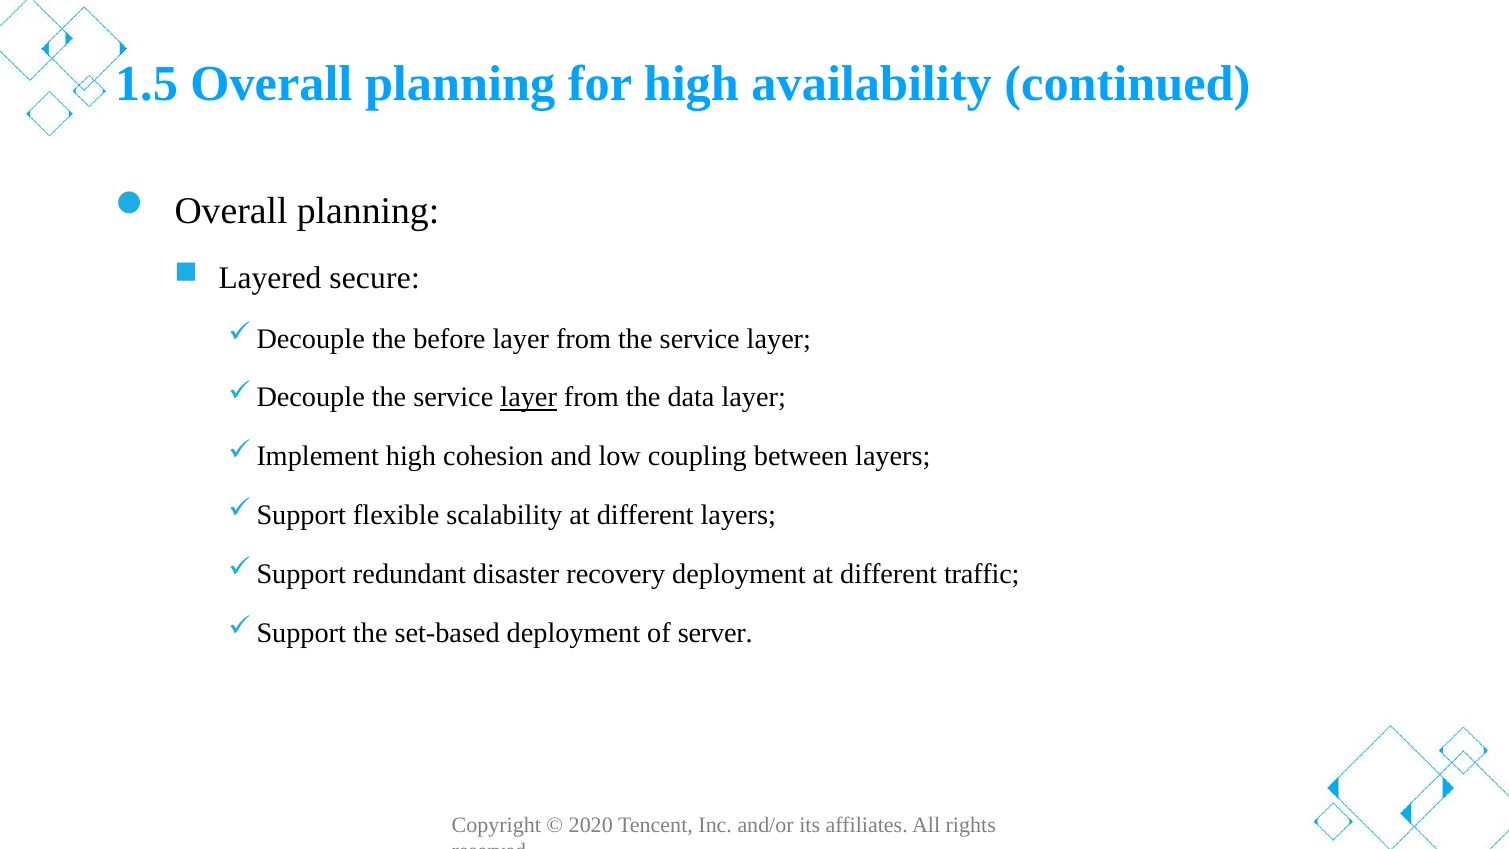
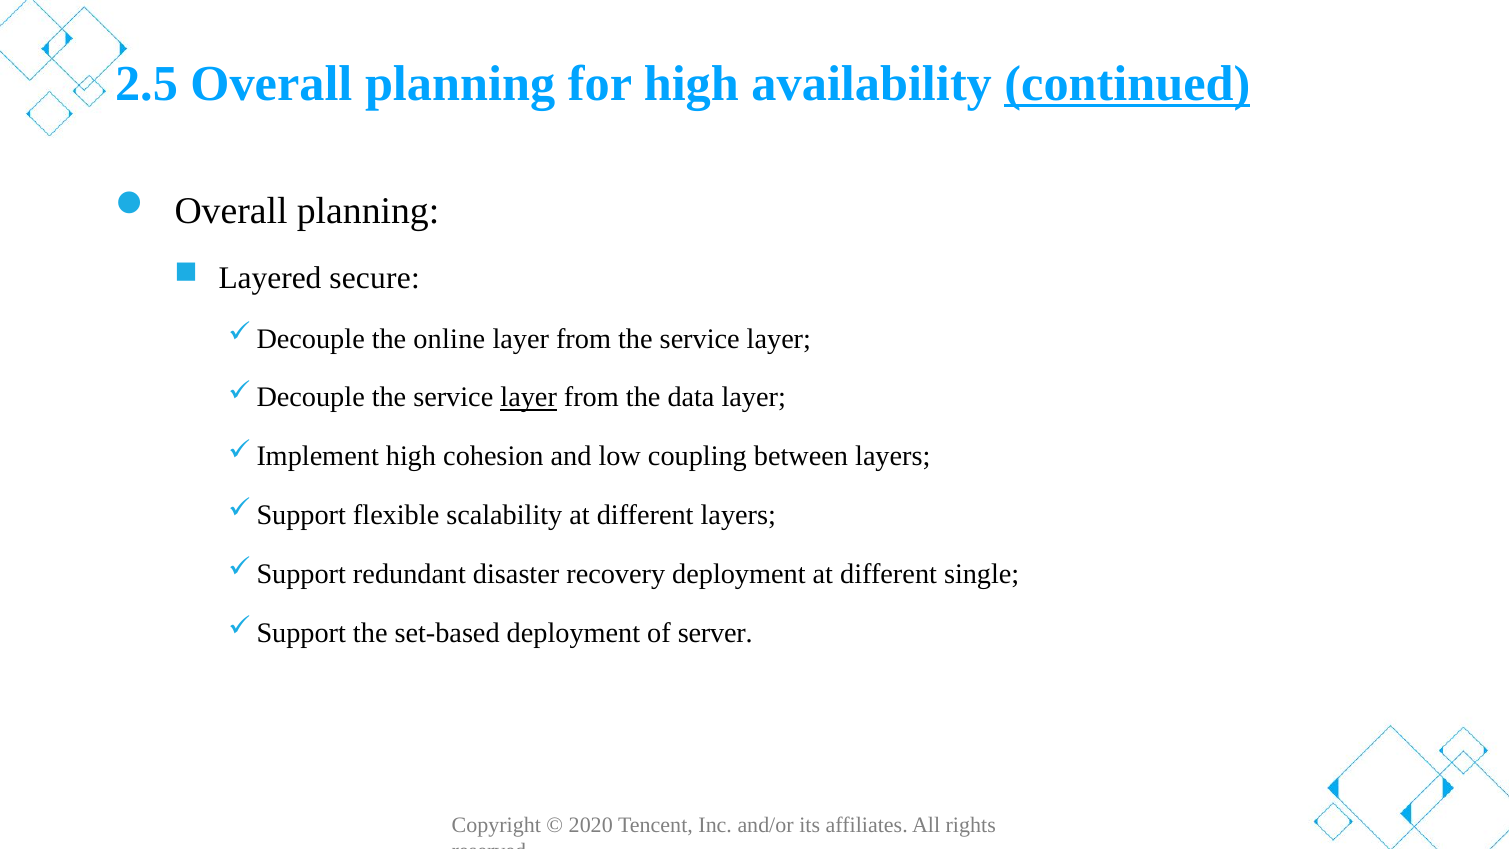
1.5: 1.5 -> 2.5
continued underline: none -> present
before: before -> online
traffic: traffic -> single
